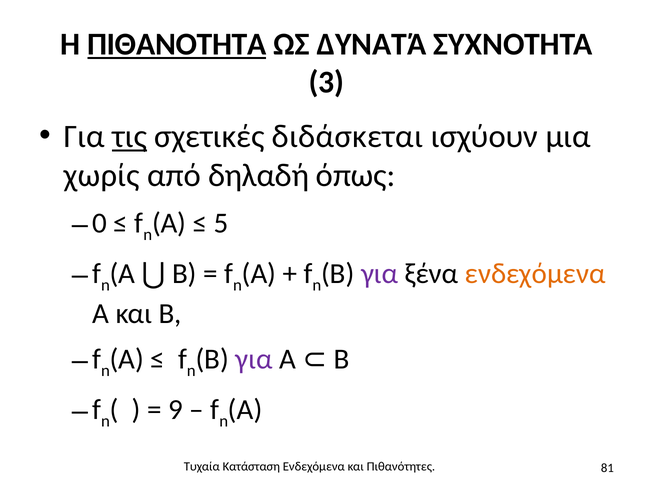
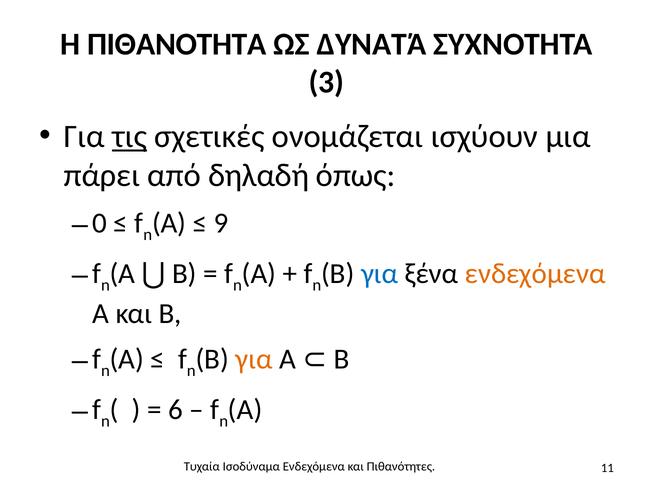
ΠΙΘΑΝΟΤΗΤΑ underline: present -> none
διδάσκεται: διδάσκεται -> ονομάζεται
χωρίς: χωρίς -> πάρει
5: 5 -> 9
για at (380, 274) colour: purple -> blue
για at (254, 359) colour: purple -> orange
9: 9 -> 6
Κατάσταση: Κατάσταση -> Ισοδύναμα
81: 81 -> 11
